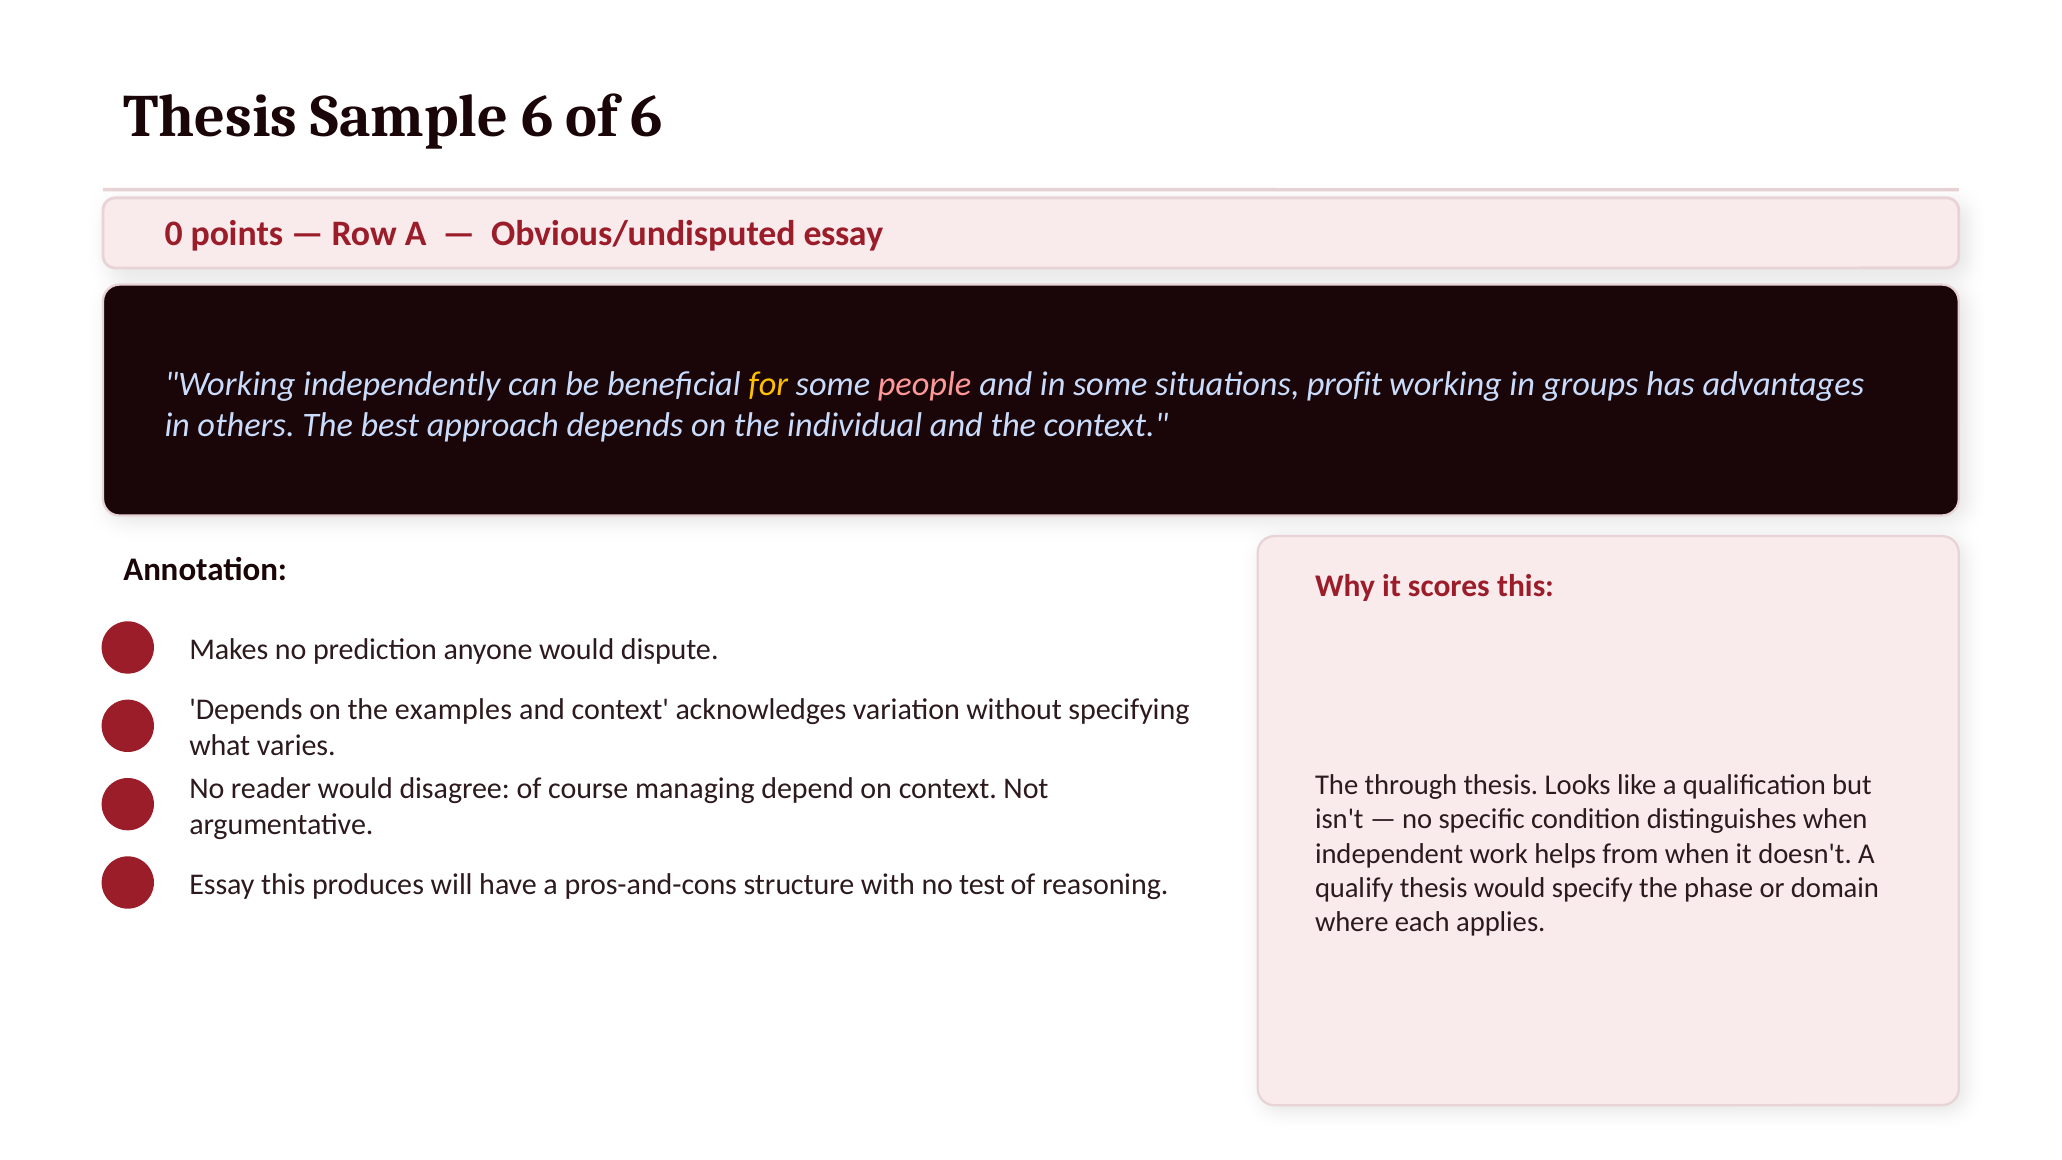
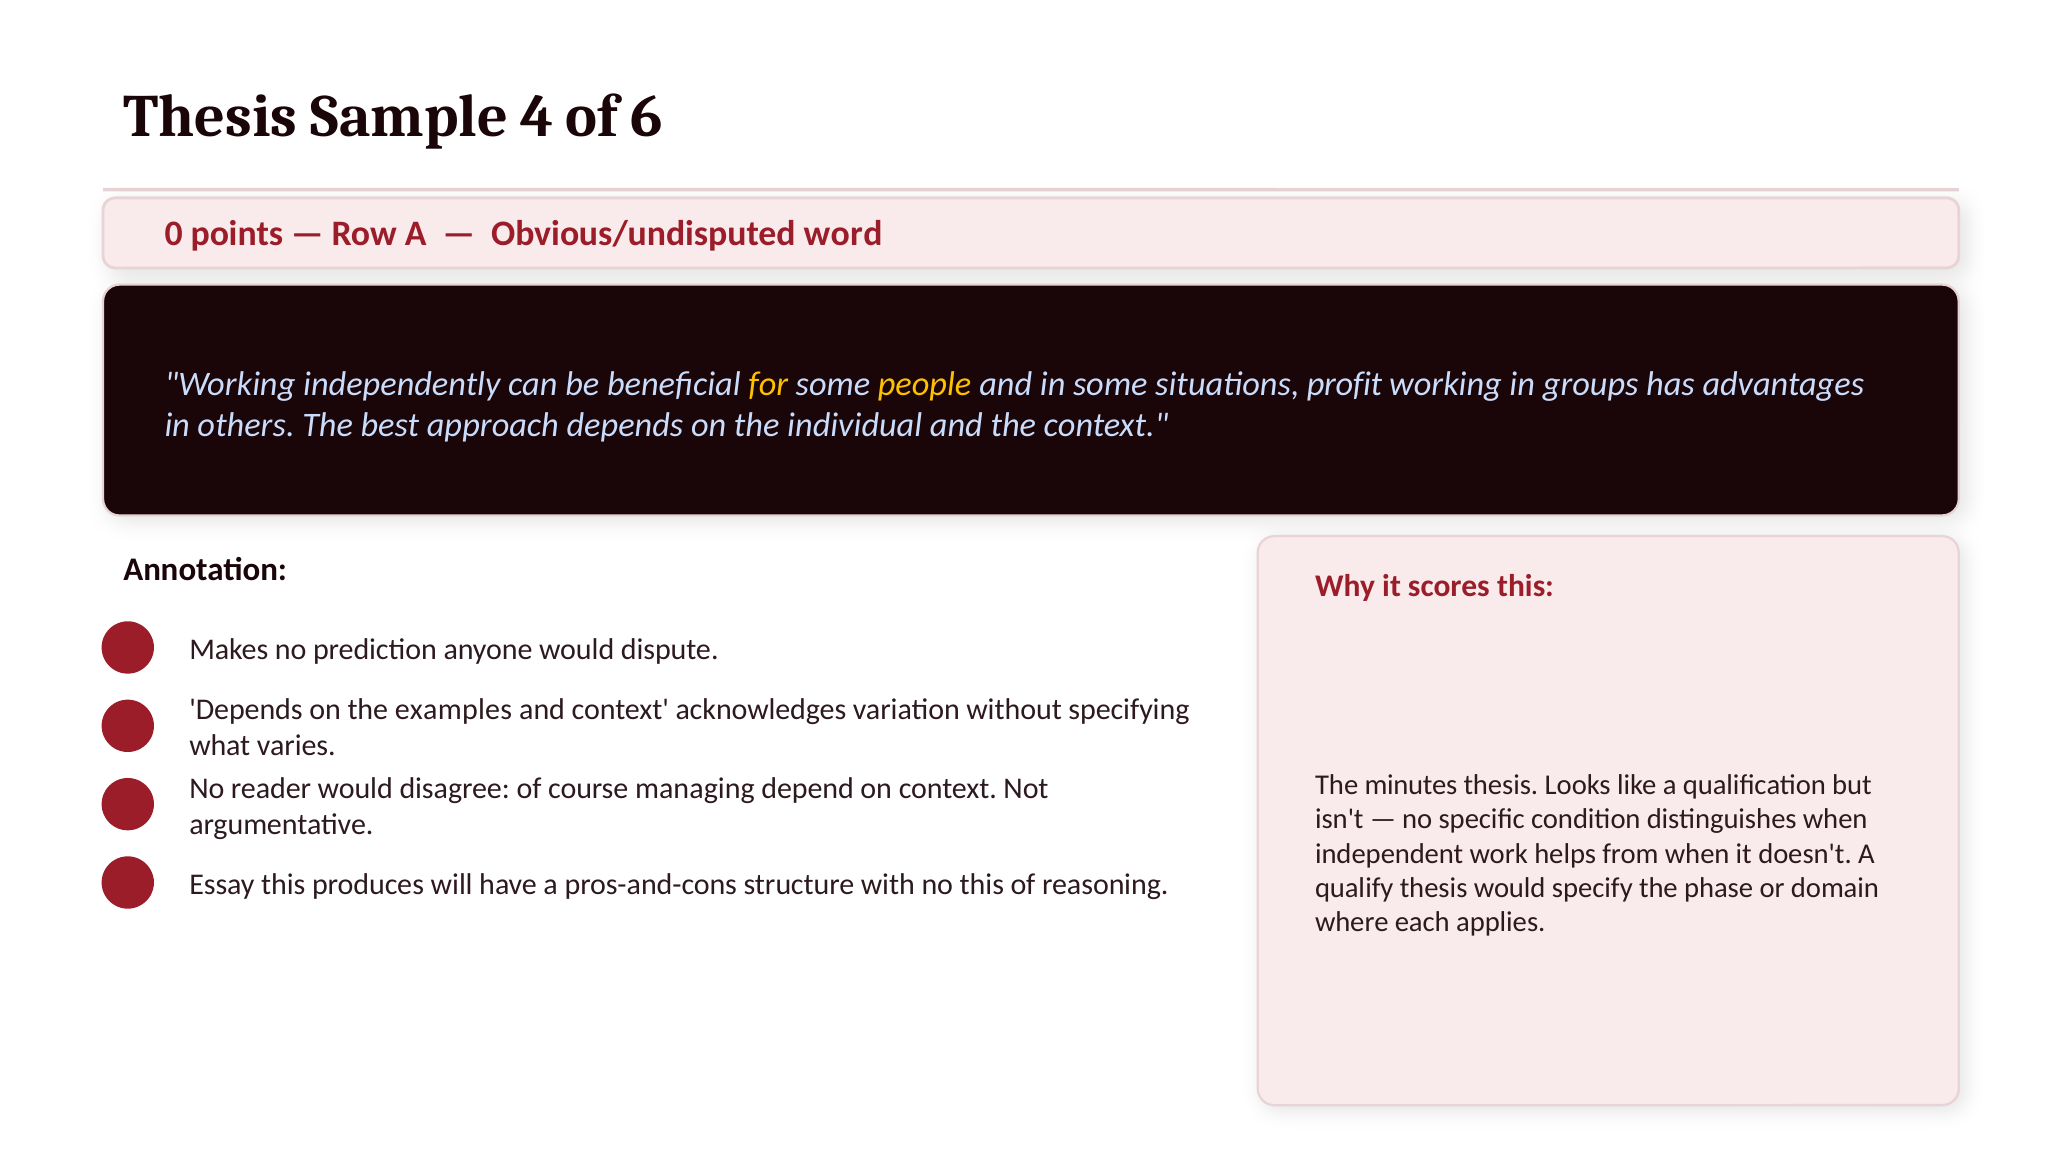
Sample 6: 6 -> 4
Obvious/undisputed essay: essay -> word
people colour: pink -> yellow
through: through -> minutes
no test: test -> this
